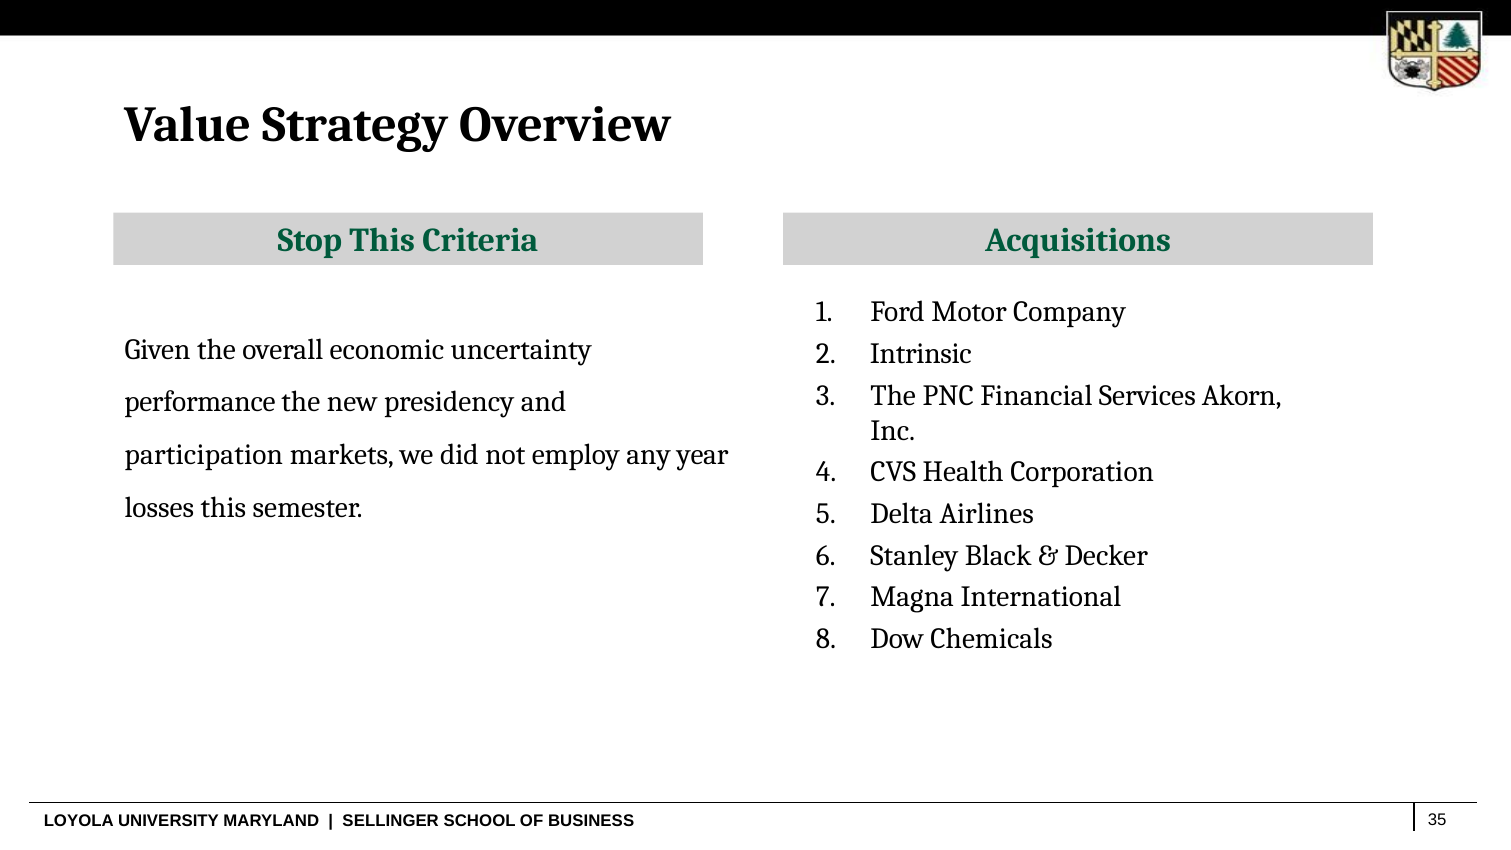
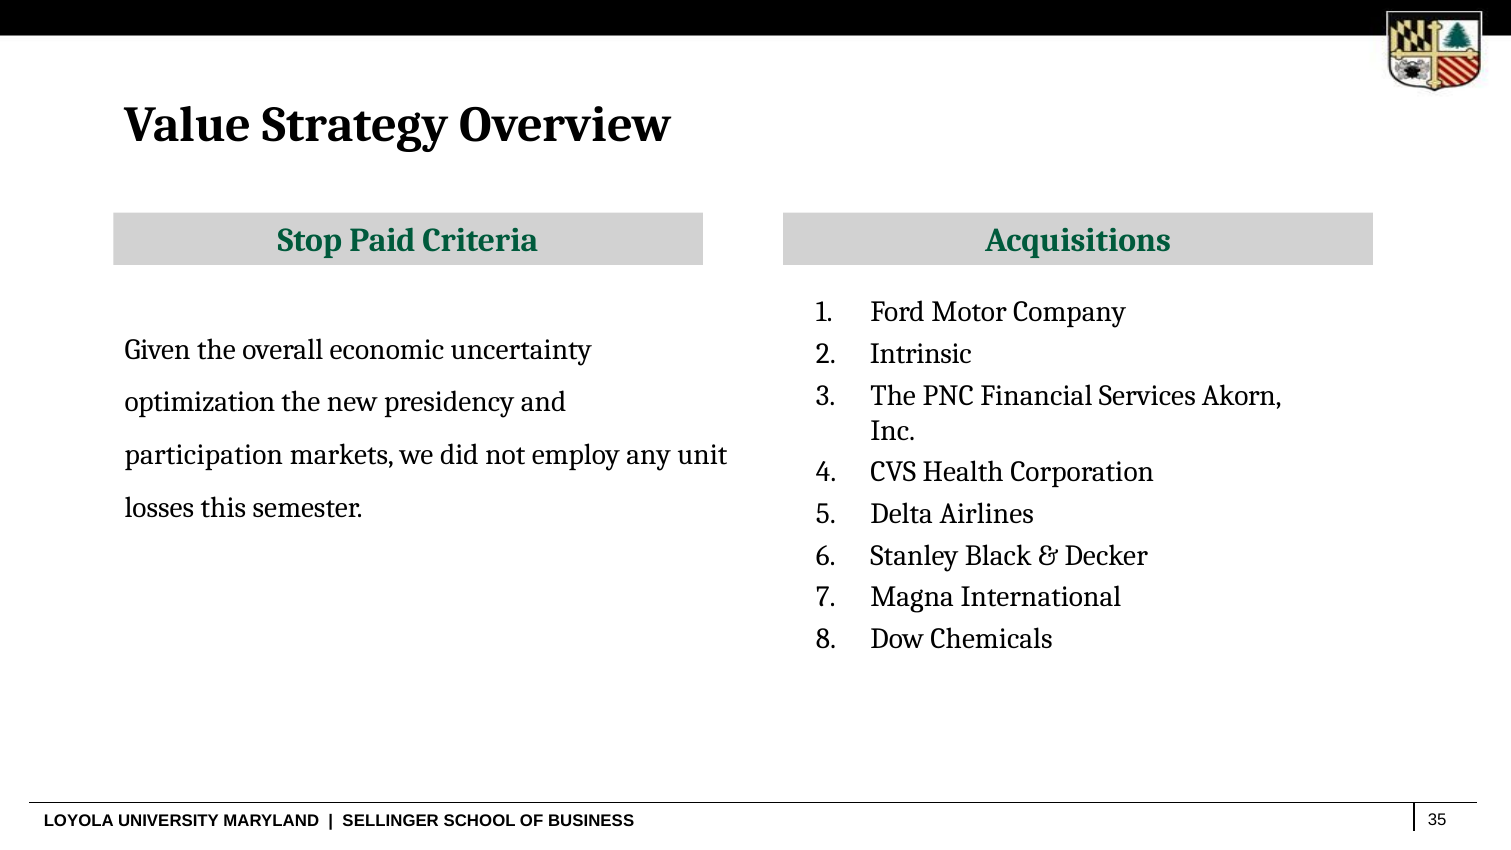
Stop This: This -> Paid
performance: performance -> optimization
year: year -> unit
